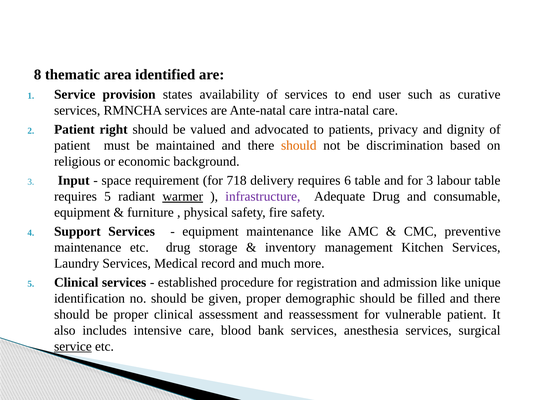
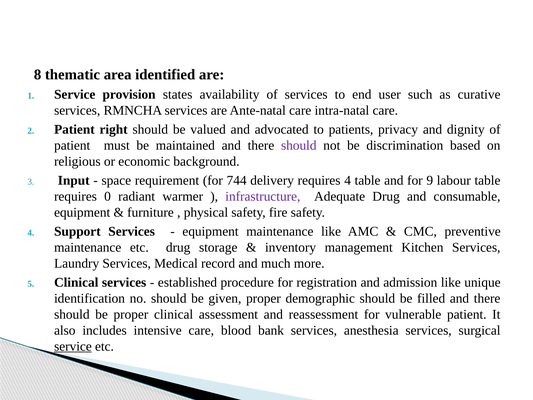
should at (299, 145) colour: orange -> purple
718: 718 -> 744
requires 6: 6 -> 4
for 3: 3 -> 9
requires 5: 5 -> 0
warmer underline: present -> none
